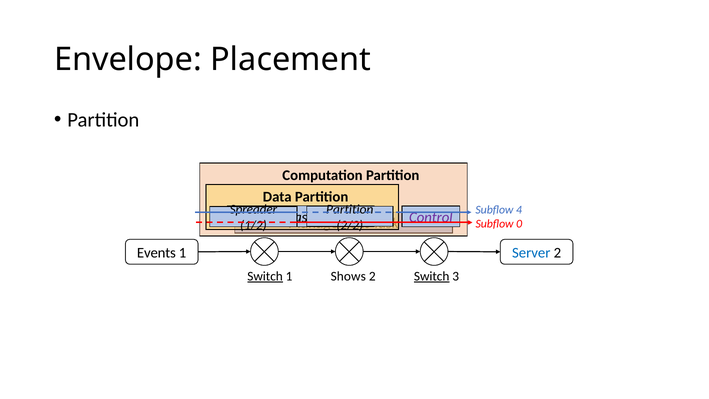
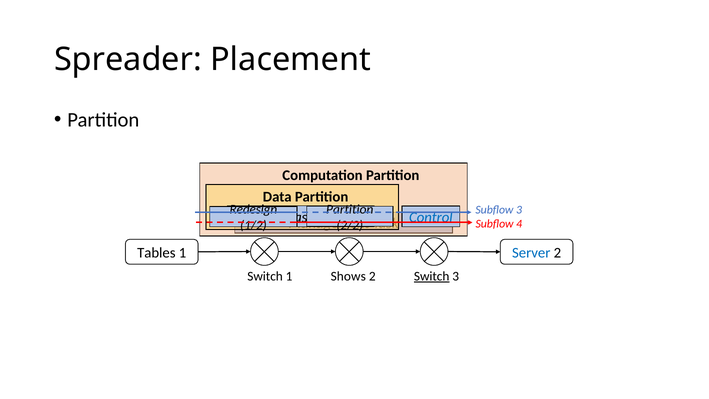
Envelope: Envelope -> Spreader
Spreader: Spreader -> Redesign
Subflow 4: 4 -> 3
Control colour: purple -> blue
0: 0 -> 4
Events: Events -> Tables
Switch at (265, 276) underline: present -> none
